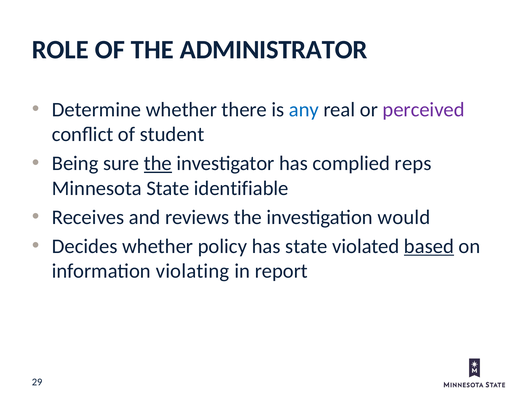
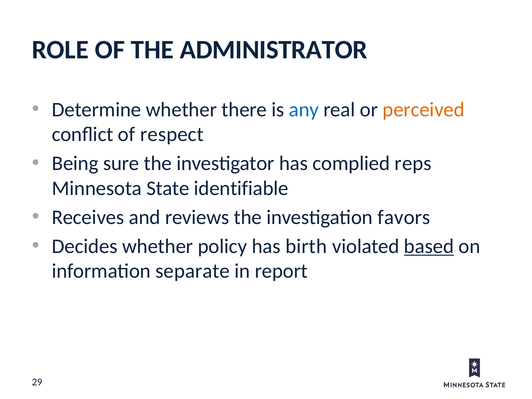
perceived colour: purple -> orange
student: student -> respect
the at (158, 163) underline: present -> none
would: would -> favors
has state: state -> birth
violating: violating -> separate
